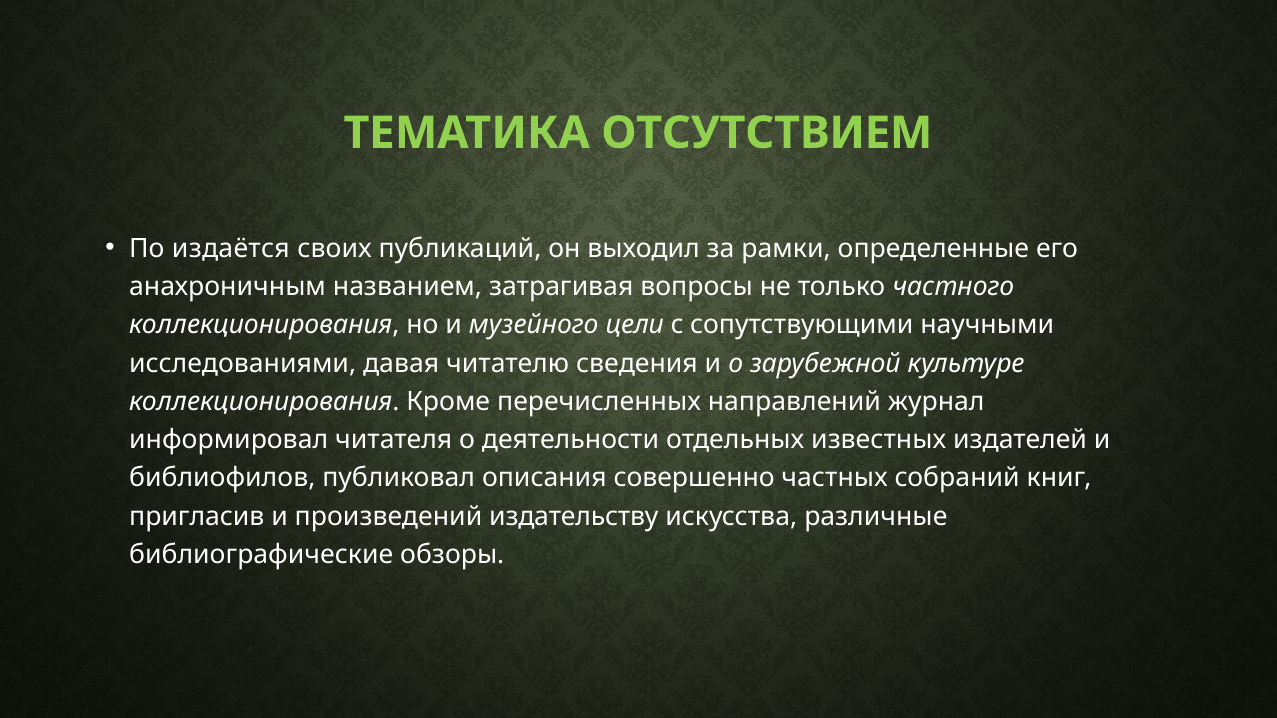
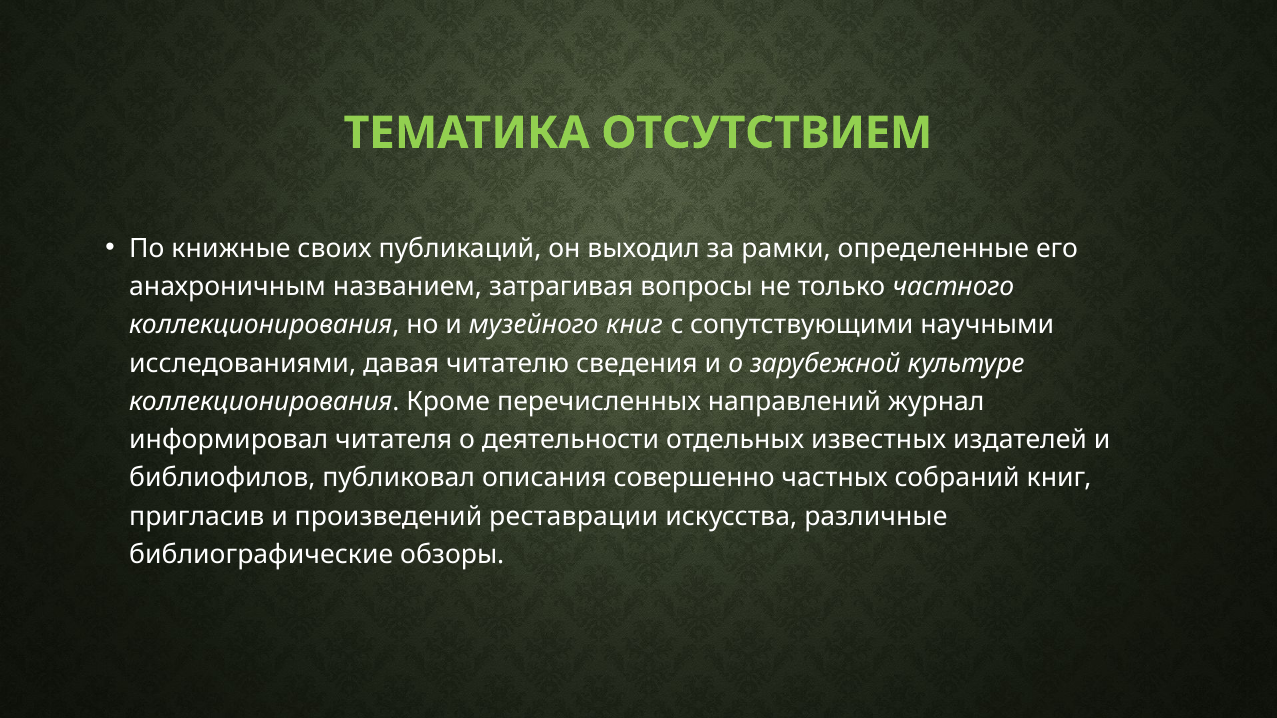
издаётся: издаётся -> книжные
музейного цели: цели -> книг
издательству: издательству -> реставрации
